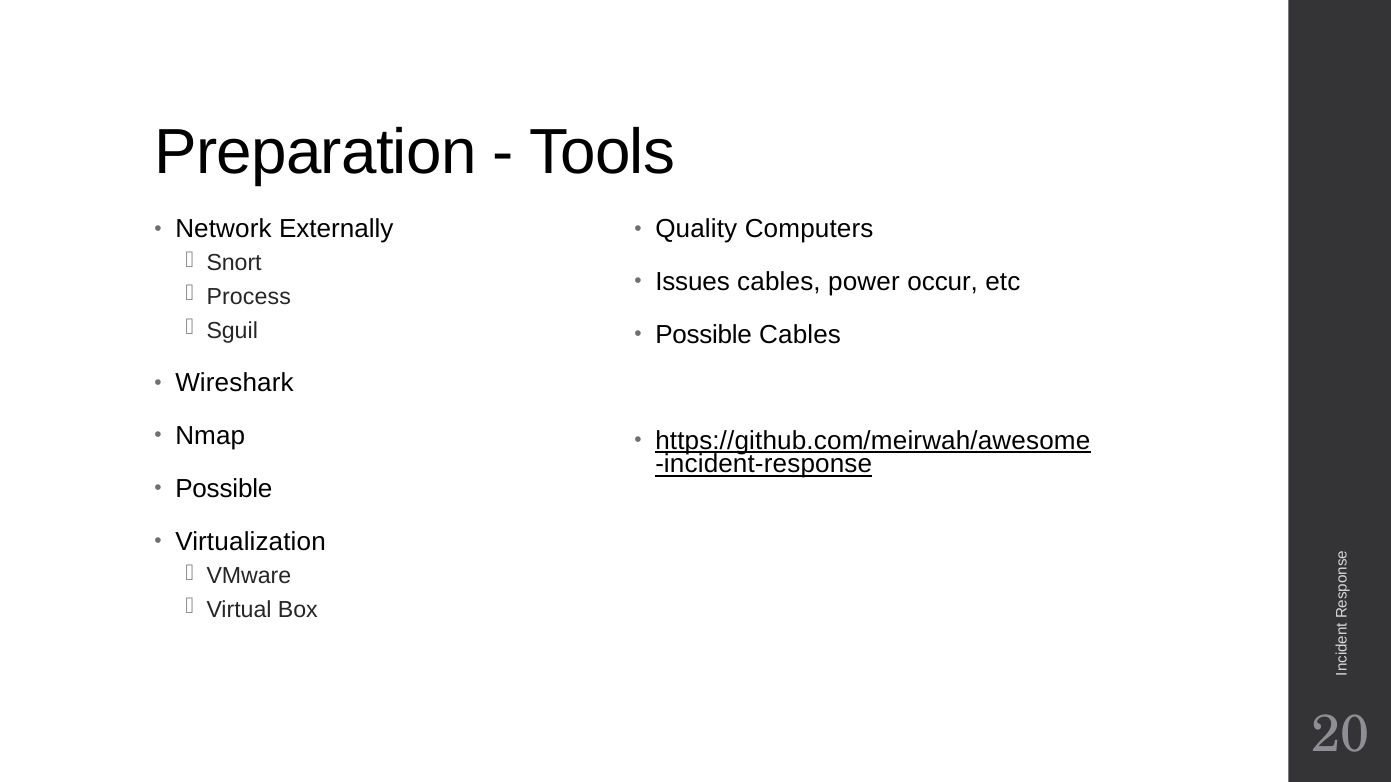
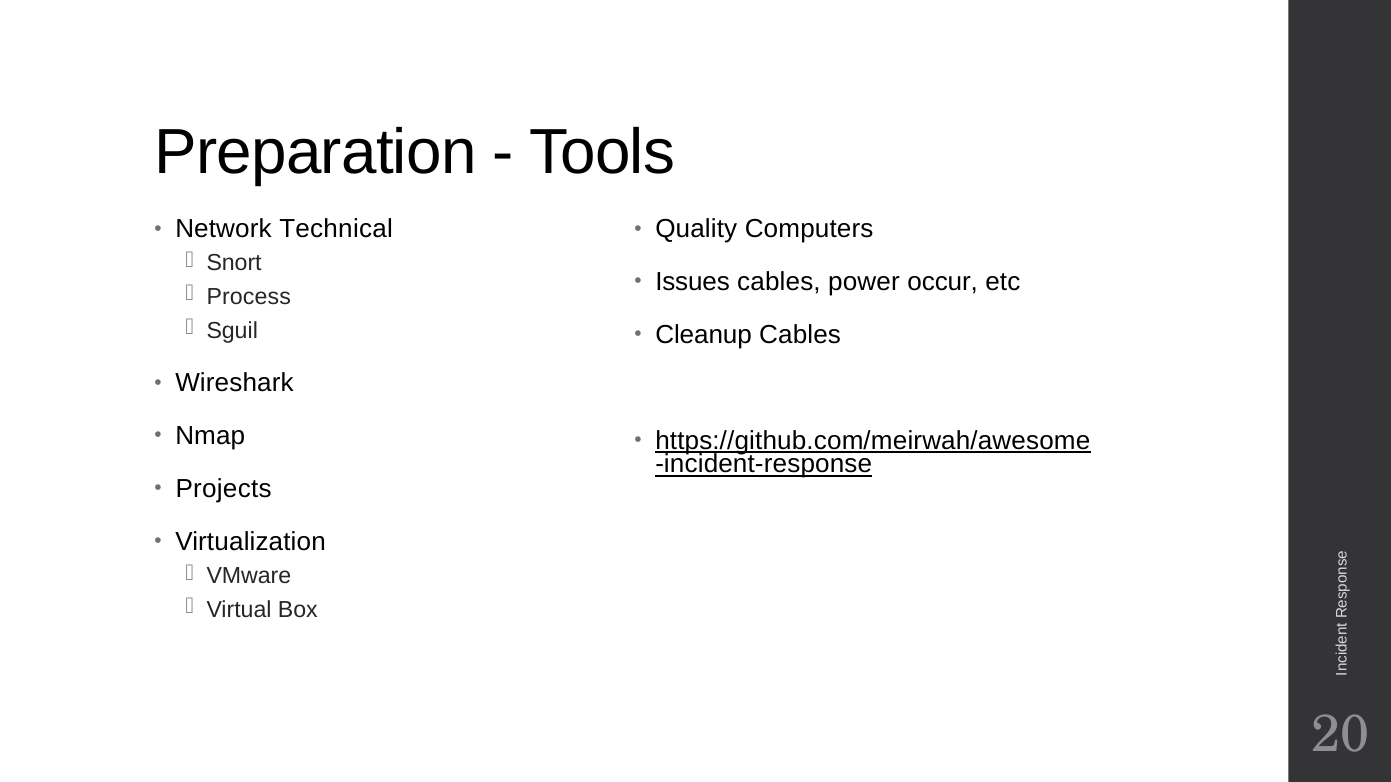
Externally: Externally -> Technical
Possible at (704, 335): Possible -> Cleanup
Possible at (224, 489): Possible -> Projects
